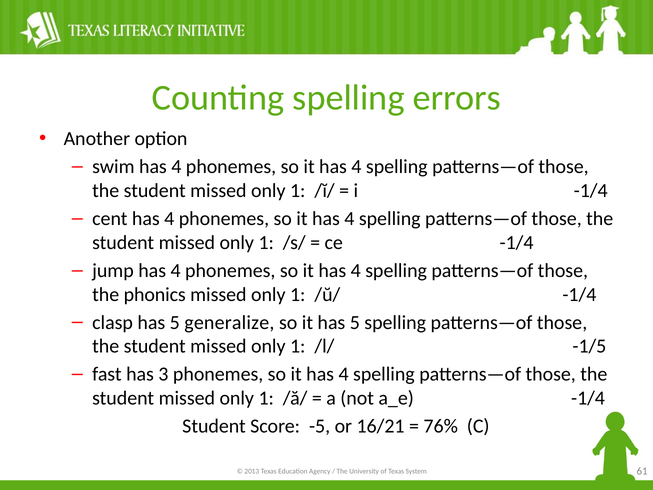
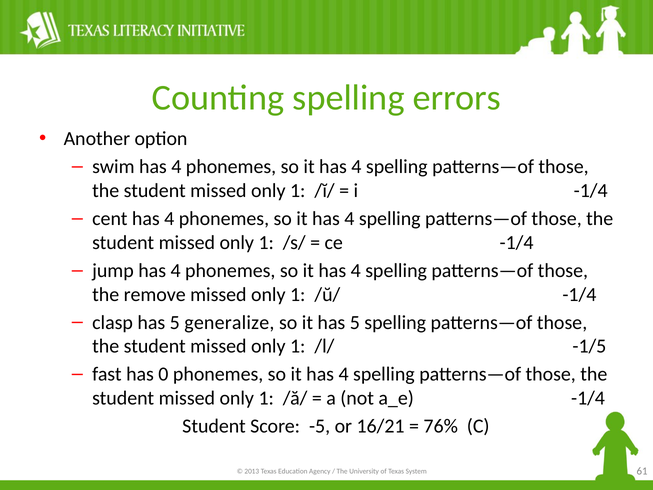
phonics: phonics -> remove
3: 3 -> 0
